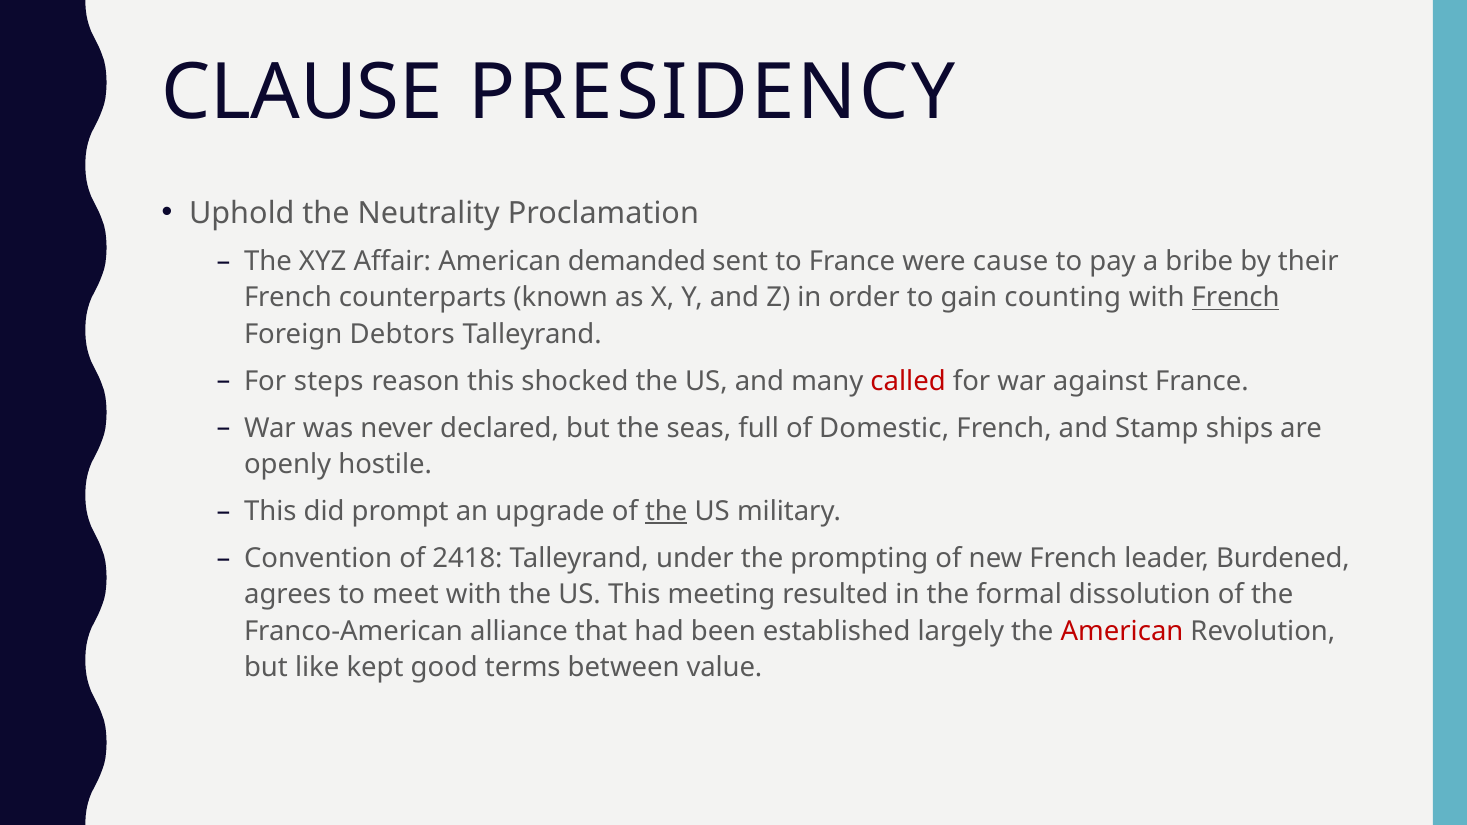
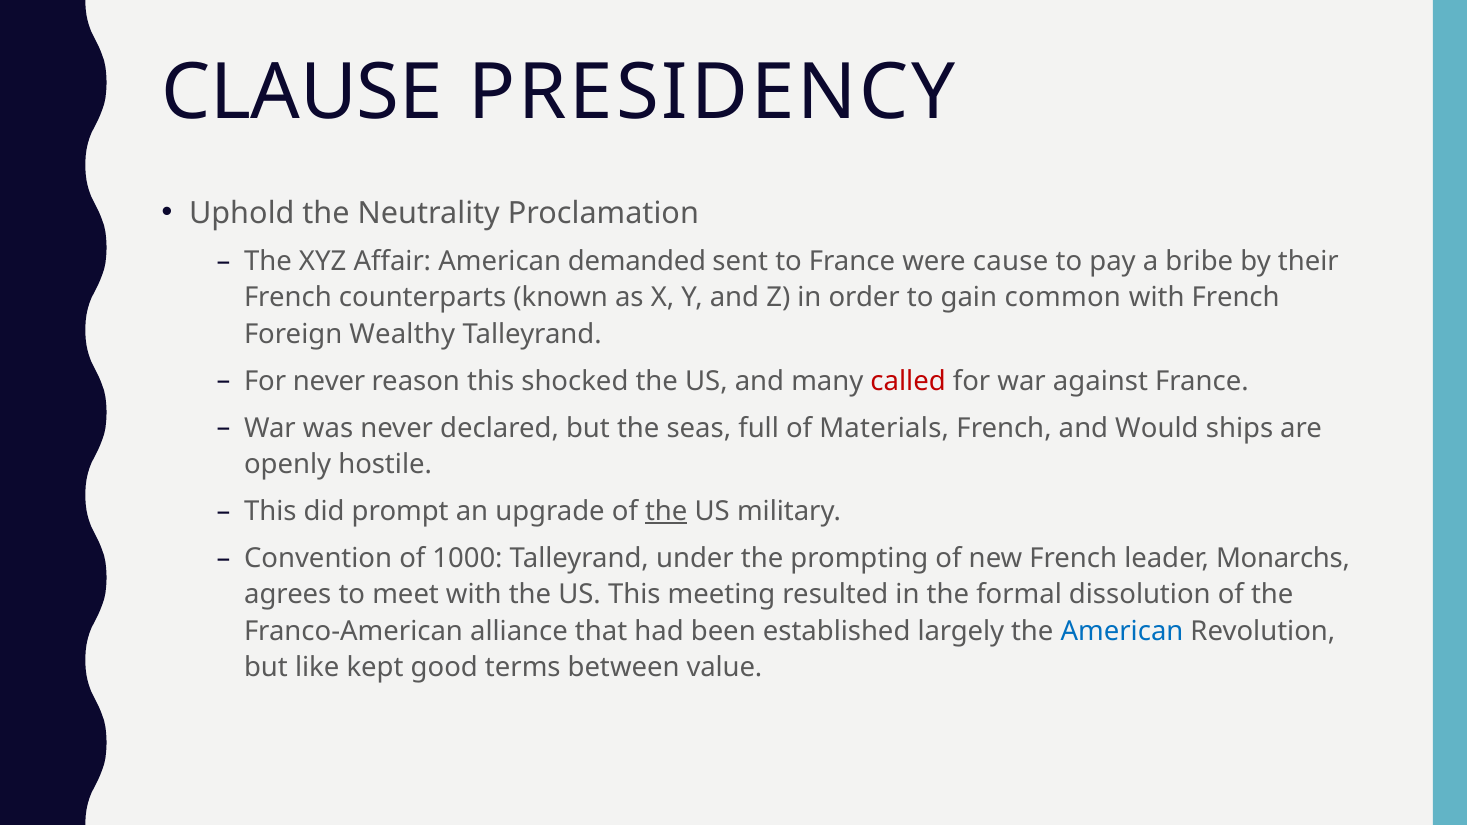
counting: counting -> common
French at (1236, 298) underline: present -> none
Debtors: Debtors -> Wealthy
For steps: steps -> never
Domestic: Domestic -> Materials
Stamp: Stamp -> Would
2418: 2418 -> 1000
Burdened: Burdened -> Monarchs
American at (1122, 631) colour: red -> blue
